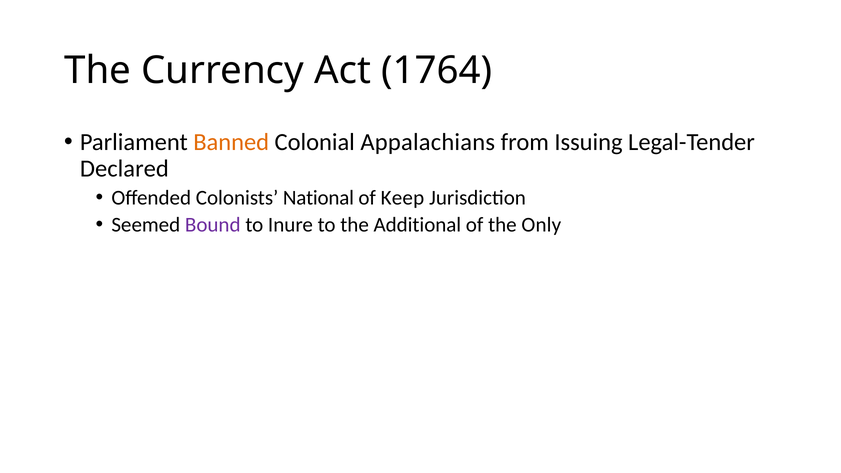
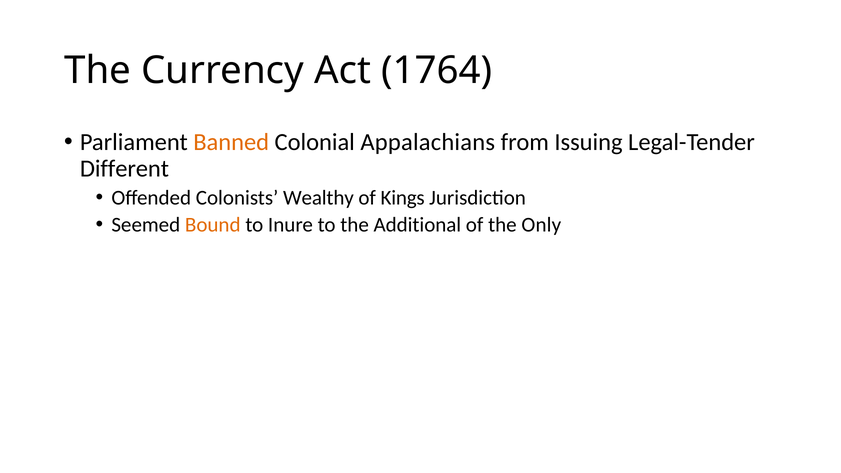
Declared: Declared -> Different
National: National -> Wealthy
Keep: Keep -> Kings
Bound colour: purple -> orange
